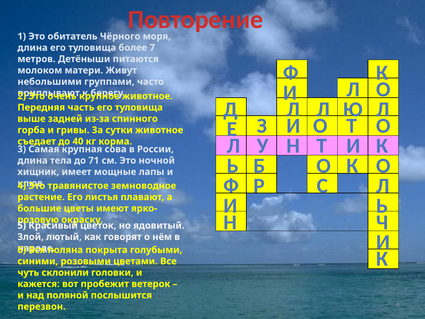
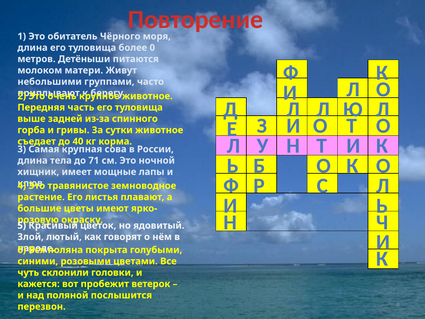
7: 7 -> 0
